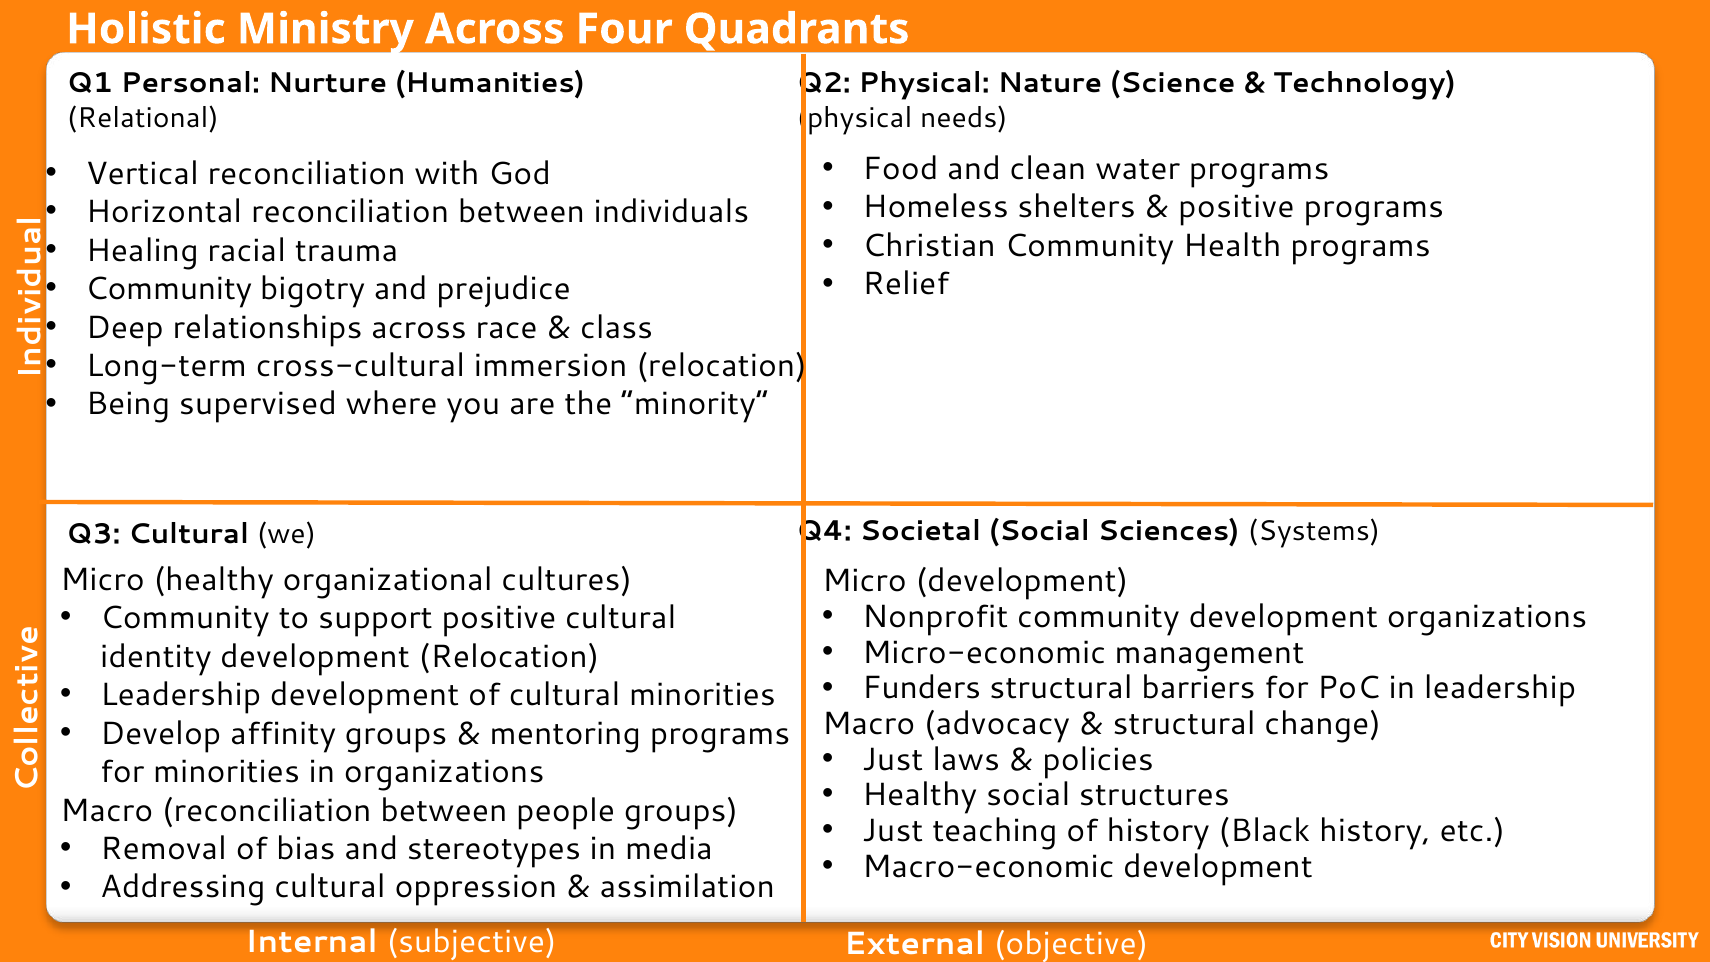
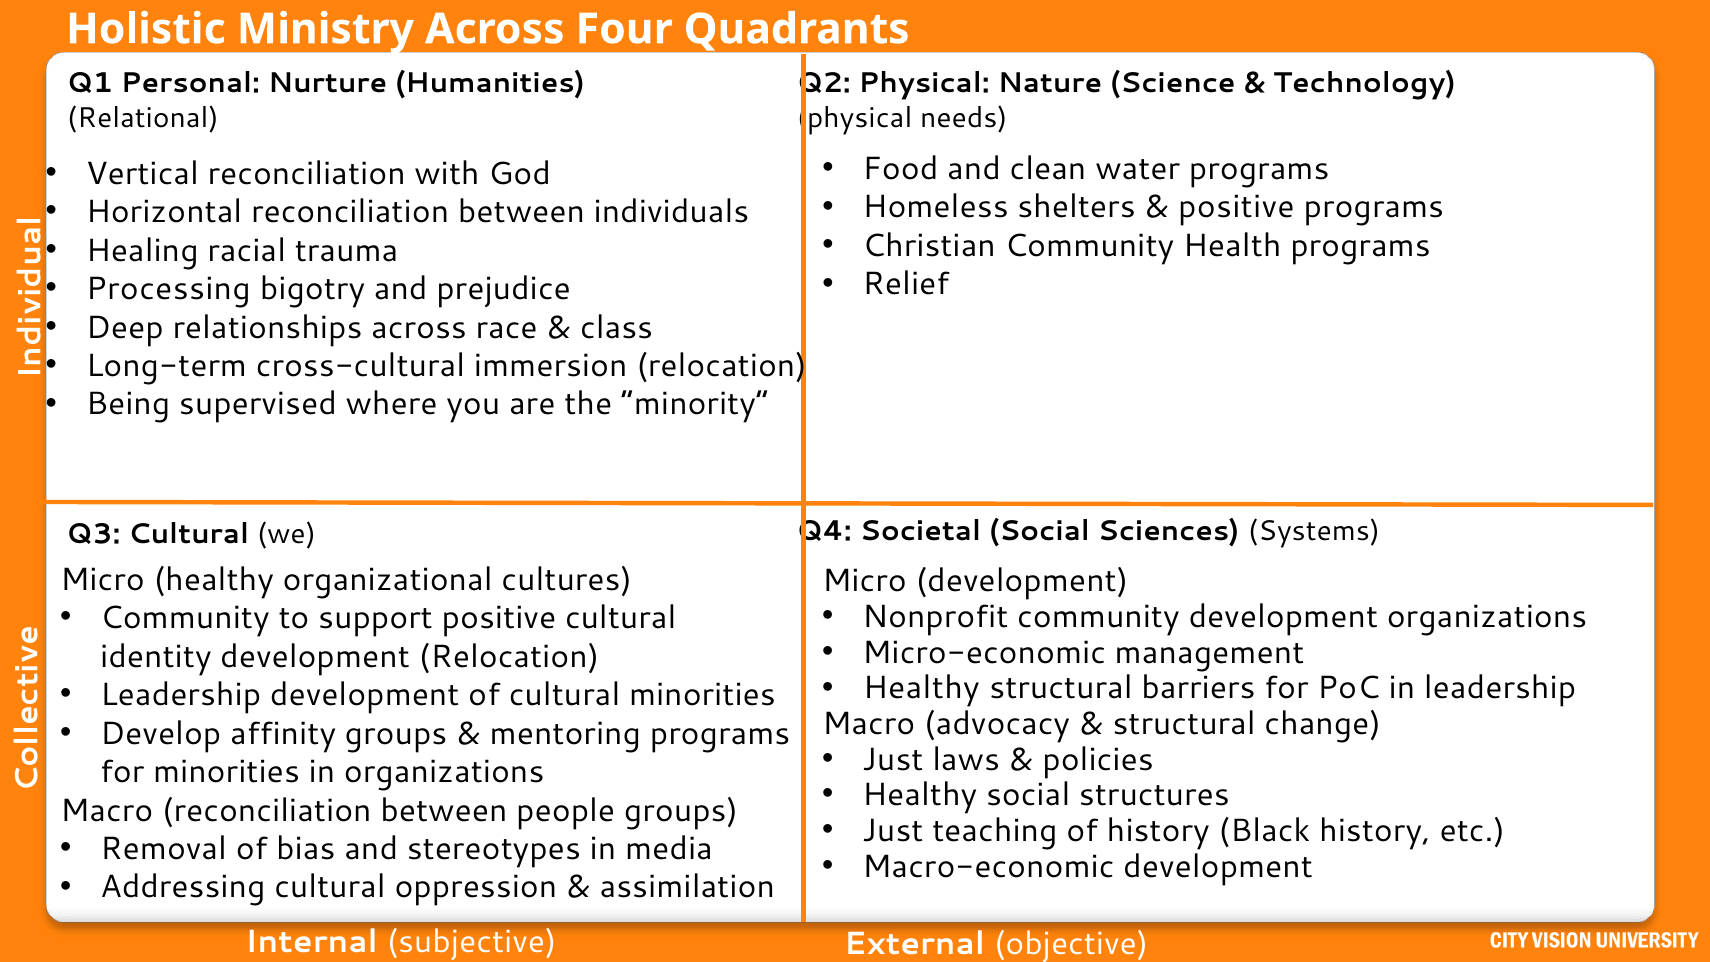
Community at (169, 289): Community -> Processing
Funders at (922, 688): Funders -> Healthy
